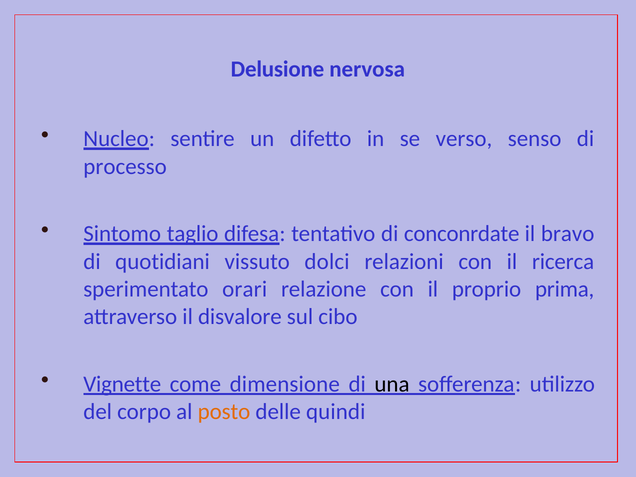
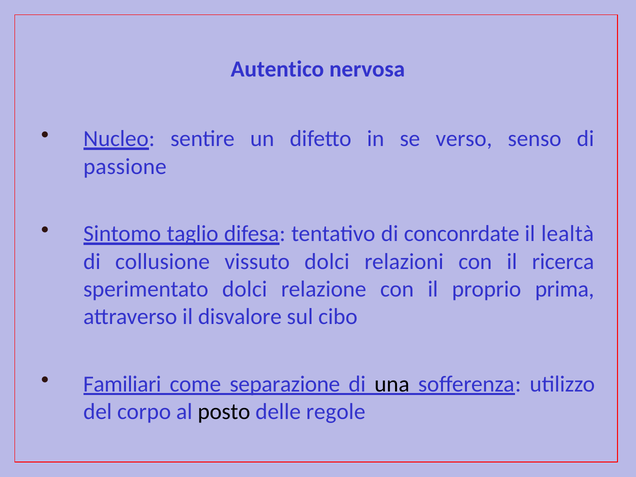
Delusione: Delusione -> Autentico
processo: processo -> passione
bravo: bravo -> lealtà
quotidiani: quotidiani -> collusione
sperimentato orari: orari -> dolci
Vignette: Vignette -> Familiari
dimensione: dimensione -> separazione
posto colour: orange -> black
quindi: quindi -> regole
